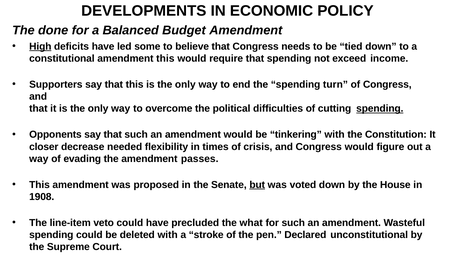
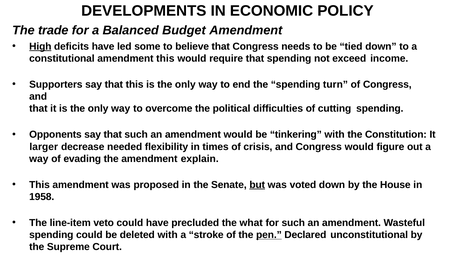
done: done -> trade
spending at (380, 109) underline: present -> none
closer: closer -> larger
passes: passes -> explain
1908: 1908 -> 1958
pen underline: none -> present
